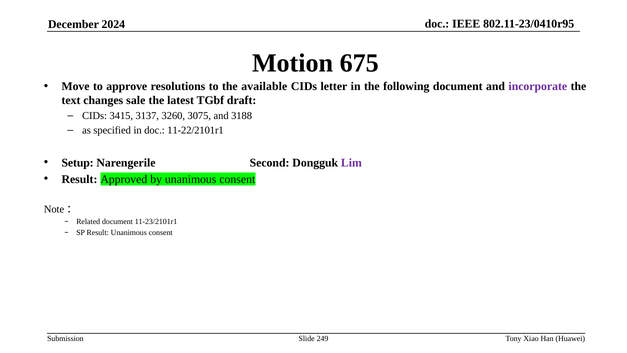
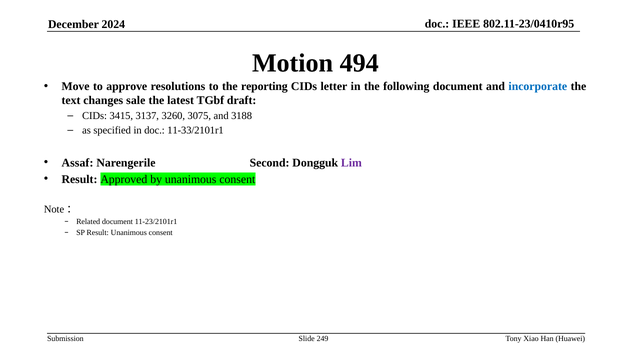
675: 675 -> 494
available: available -> reporting
incorporate colour: purple -> blue
11-22/2101r1: 11-22/2101r1 -> 11-33/2101r1
Setup: Setup -> Assaf
